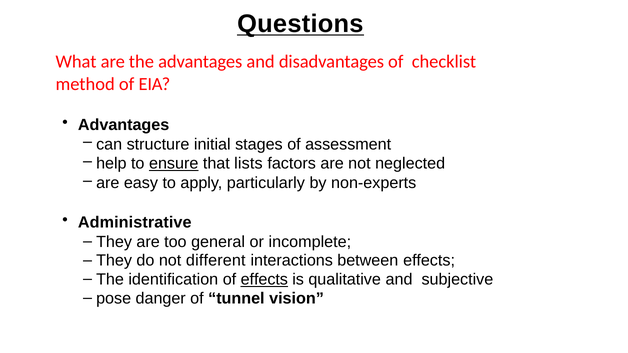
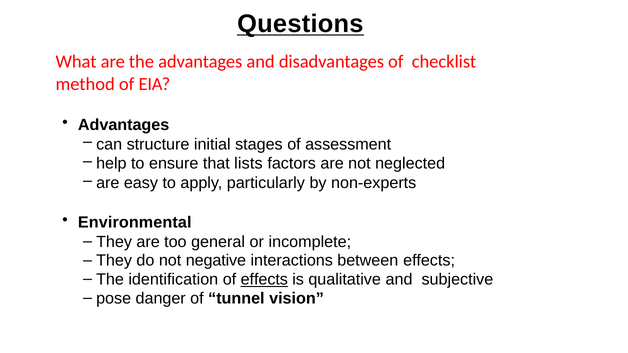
ensure underline: present -> none
Administrative: Administrative -> Environmental
different: different -> negative
